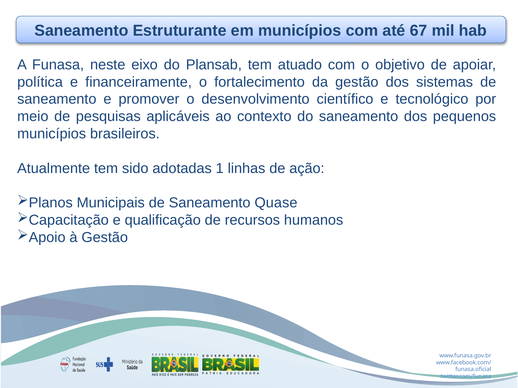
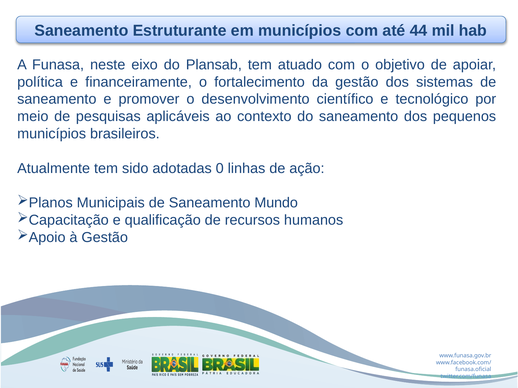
67: 67 -> 44
1: 1 -> 0
Quase: Quase -> Mundo
